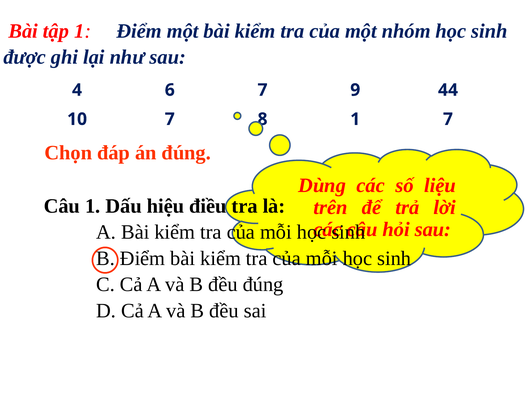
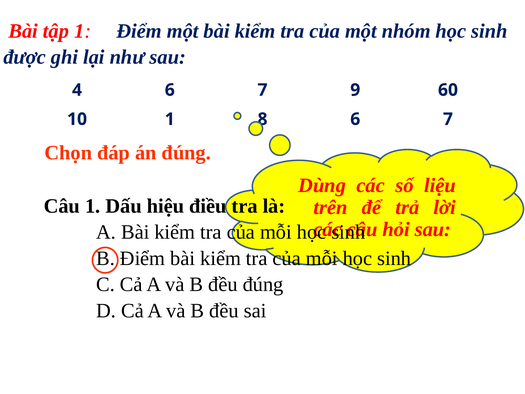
44: 44 -> 60
10 7: 7 -> 1
1 at (355, 119): 1 -> 6
